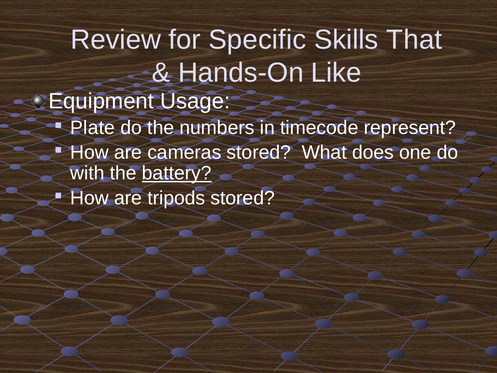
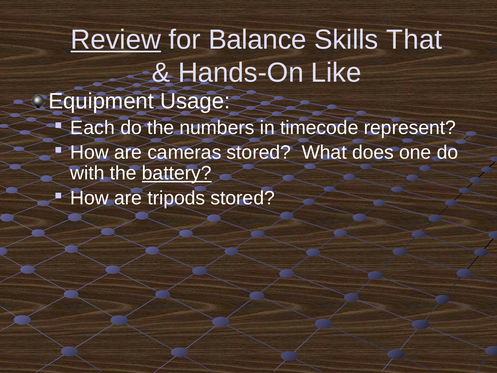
Review underline: none -> present
Specific: Specific -> Balance
Plate: Plate -> Each
